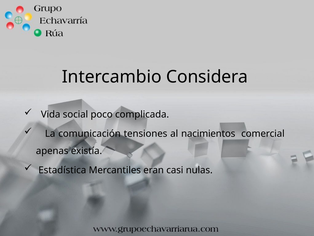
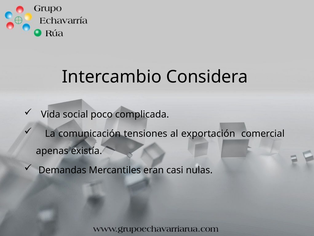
nacimientos: nacimientos -> exportación
Estadística: Estadística -> Demandas
